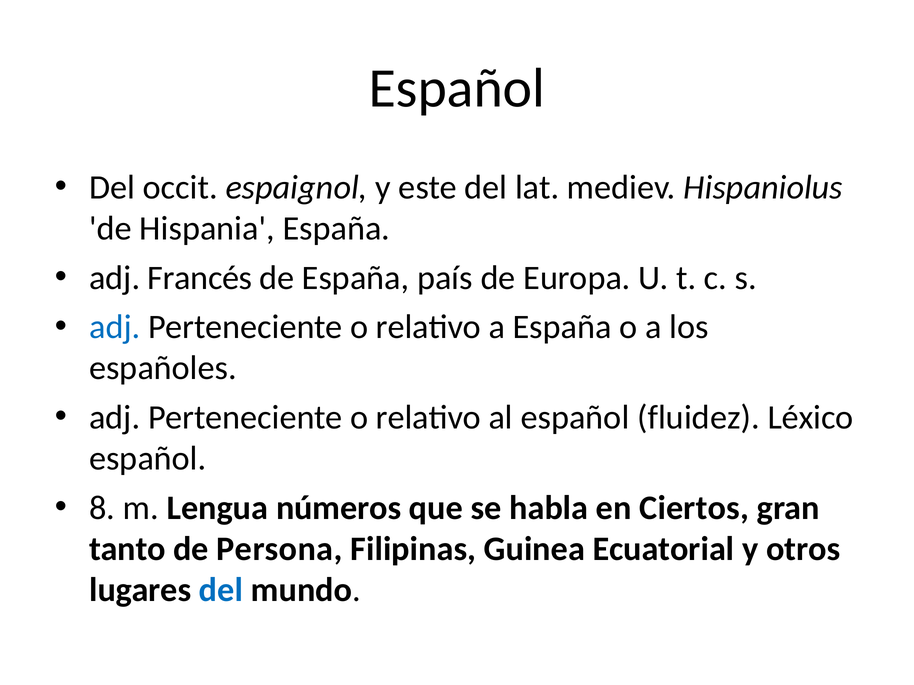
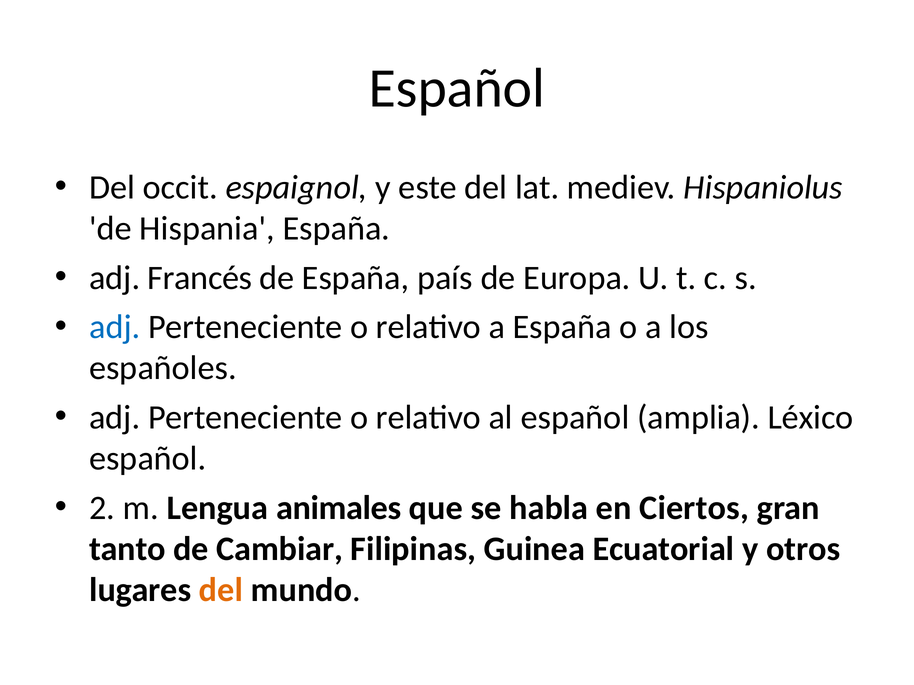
fluidez: fluidez -> amplia
8: 8 -> 2
números: números -> animales
Persona: Persona -> Cambiar
del at (221, 591) colour: blue -> orange
